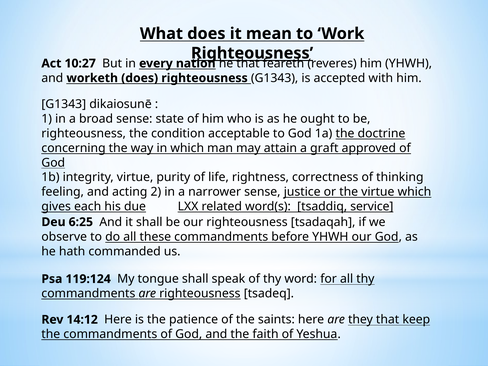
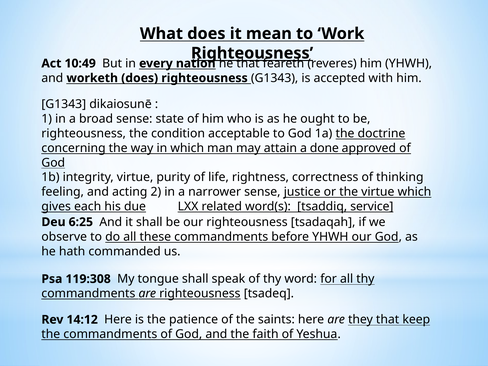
10:27: 10:27 -> 10:49
graft: graft -> done
119:124: 119:124 -> 119:308
